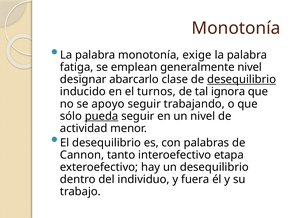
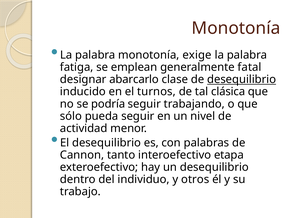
generalmente nivel: nivel -> fatal
ignora: ignora -> clásica
apoyo: apoyo -> podría
pueda underline: present -> none
fuera: fuera -> otros
